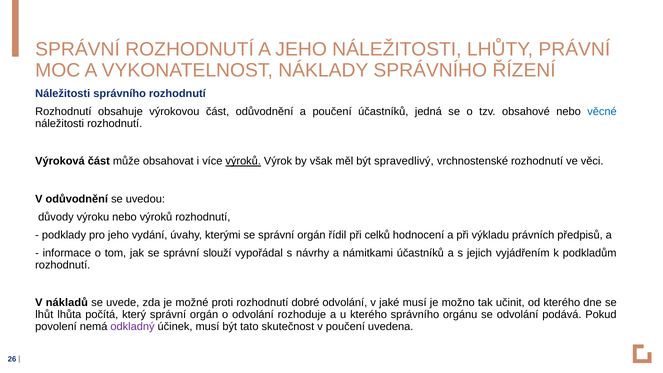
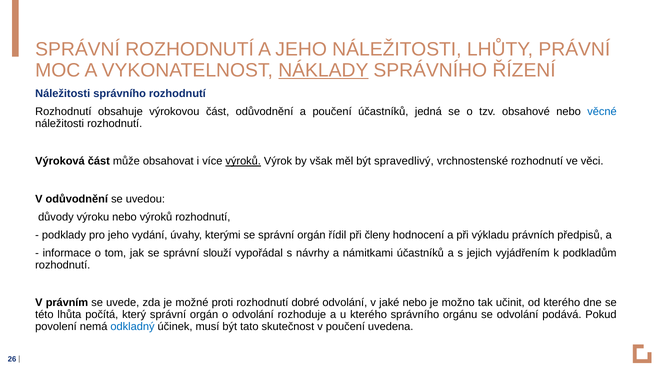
NÁKLADY underline: none -> present
celků: celků -> členy
nákladů: nákladů -> právním
jaké musí: musí -> nebo
lhůt: lhůt -> této
odkladný colour: purple -> blue
